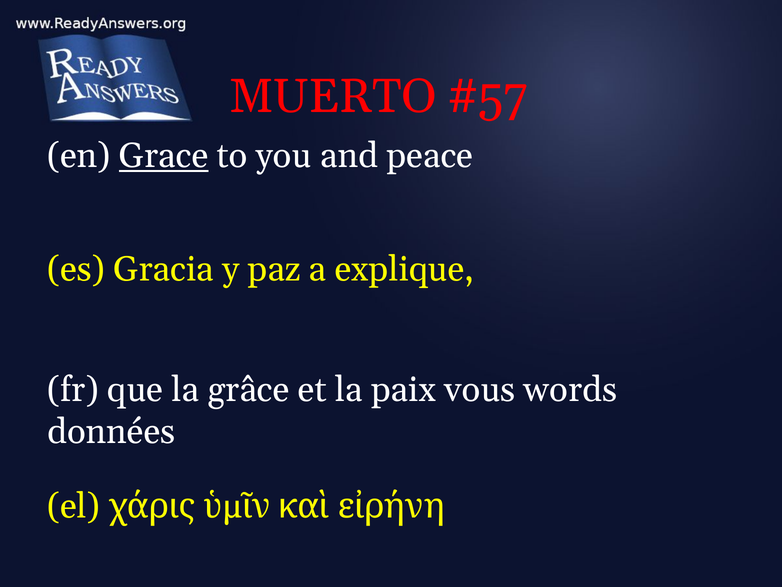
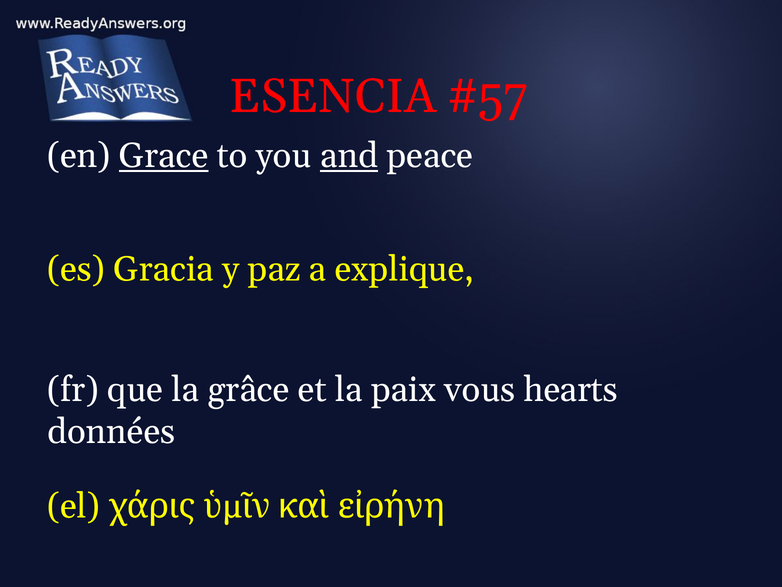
MUERTO: MUERTO -> ESENCIA
and underline: none -> present
words: words -> hearts
